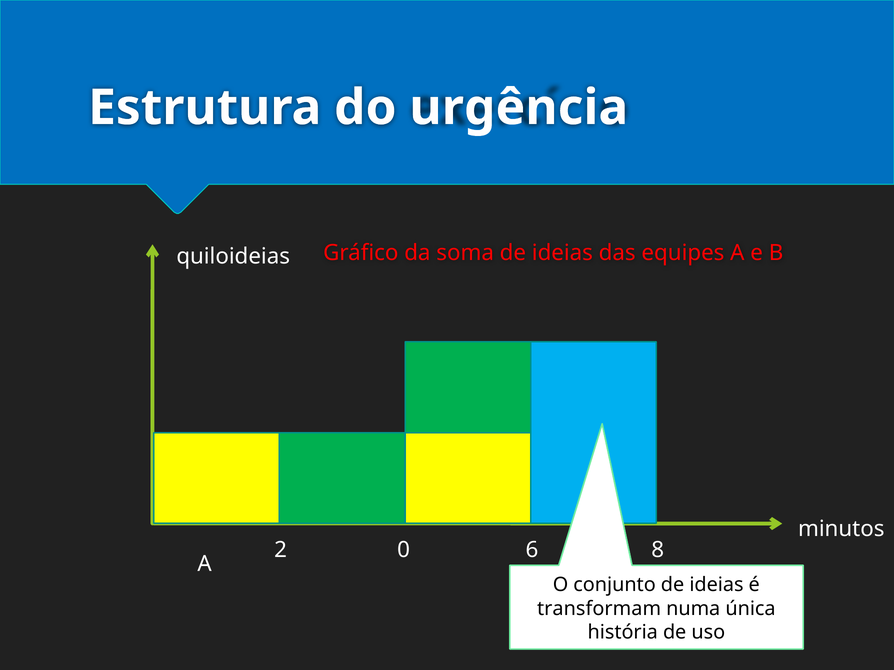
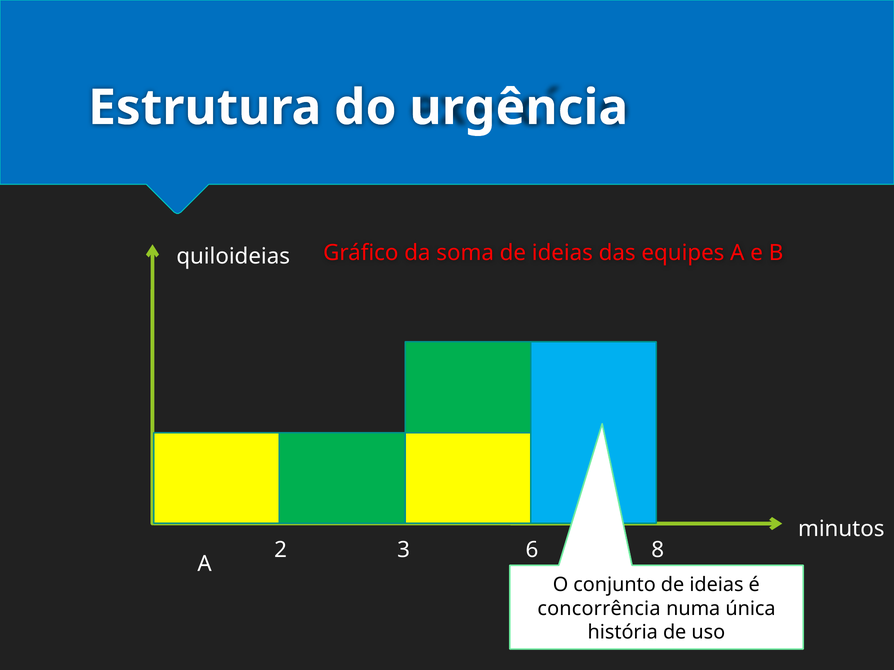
0: 0 -> 3
transformam: transformam -> concorrência
